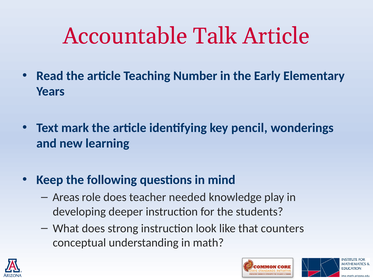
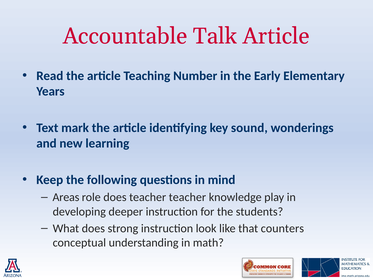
pencil: pencil -> sound
teacher needed: needed -> teacher
